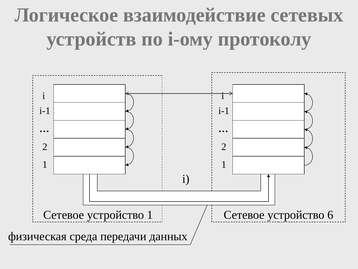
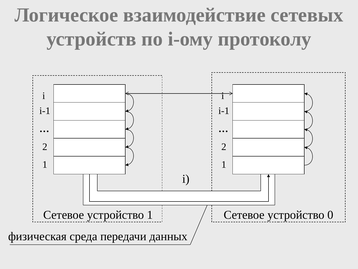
6: 6 -> 0
